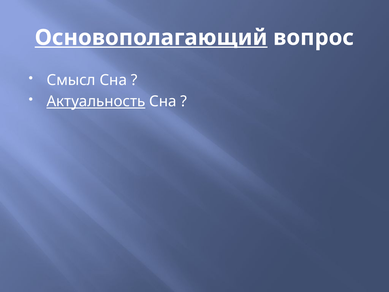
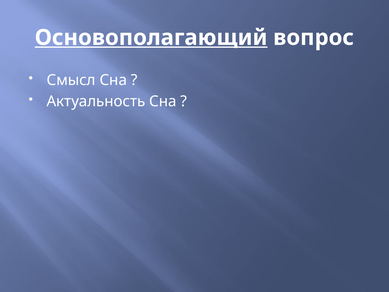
Актуальность underline: present -> none
